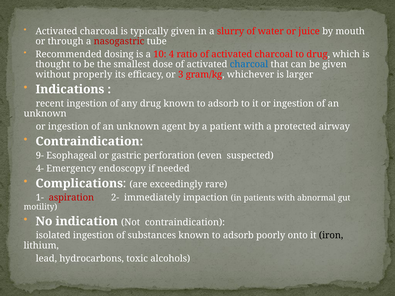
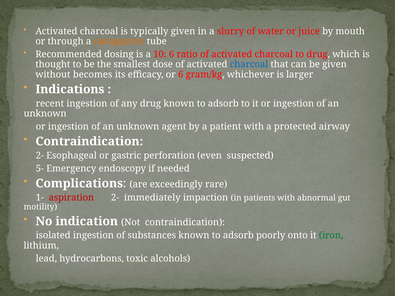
nasogastric colour: red -> orange
10 4: 4 -> 6
properly: properly -> becomes
or 3: 3 -> 6
9- at (40, 156): 9- -> 2-
4-: 4- -> 5-
iron colour: black -> green
